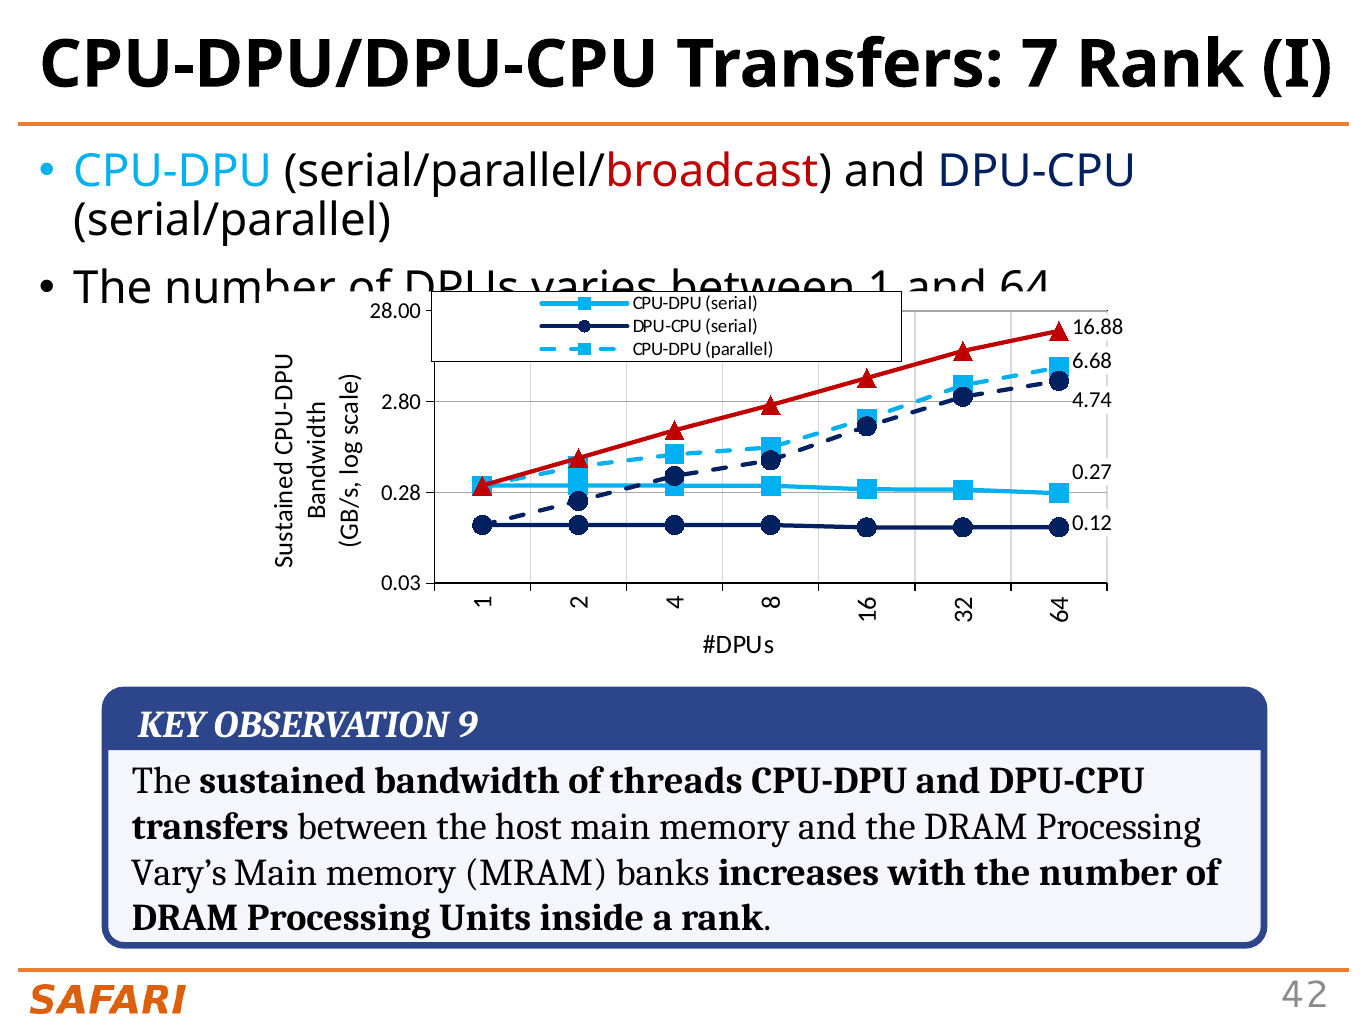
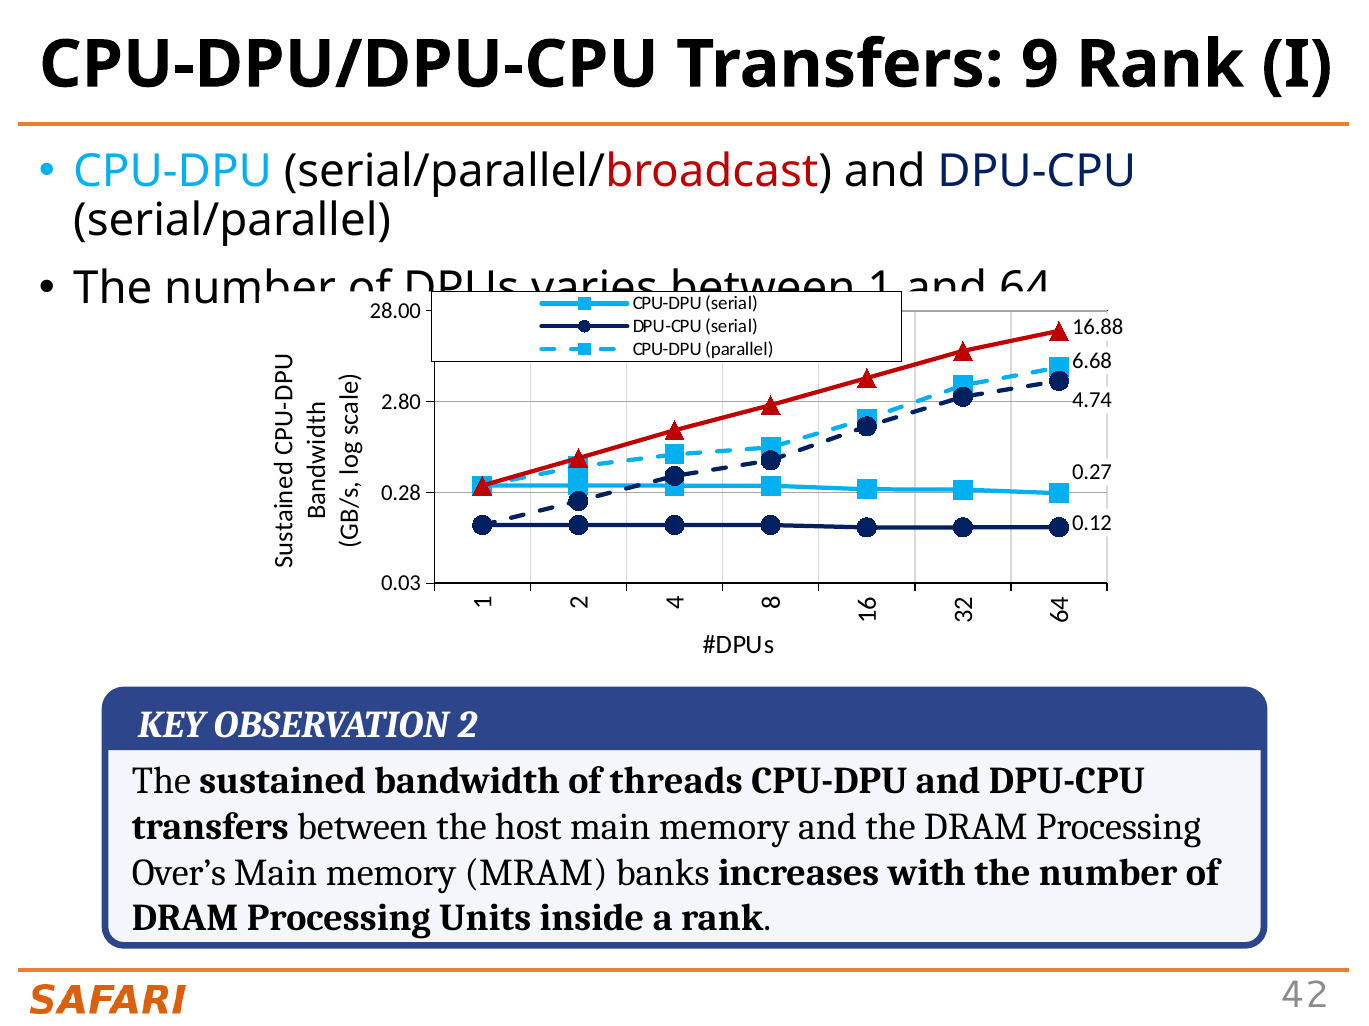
7: 7 -> 9
OBSERVATION 9: 9 -> 2
Vary’s: Vary’s -> Over’s
